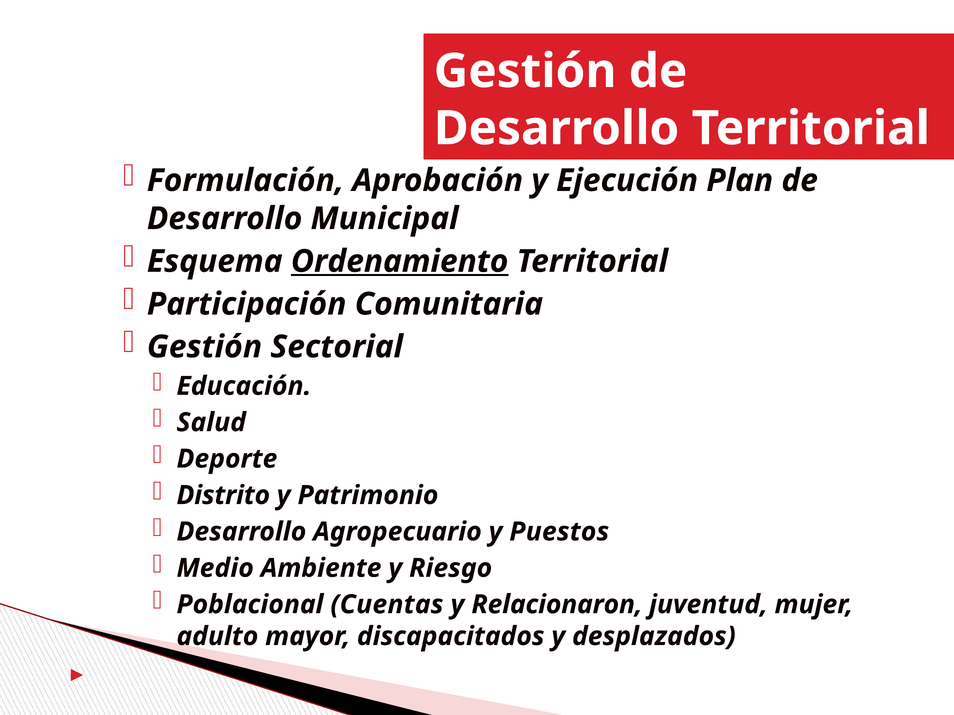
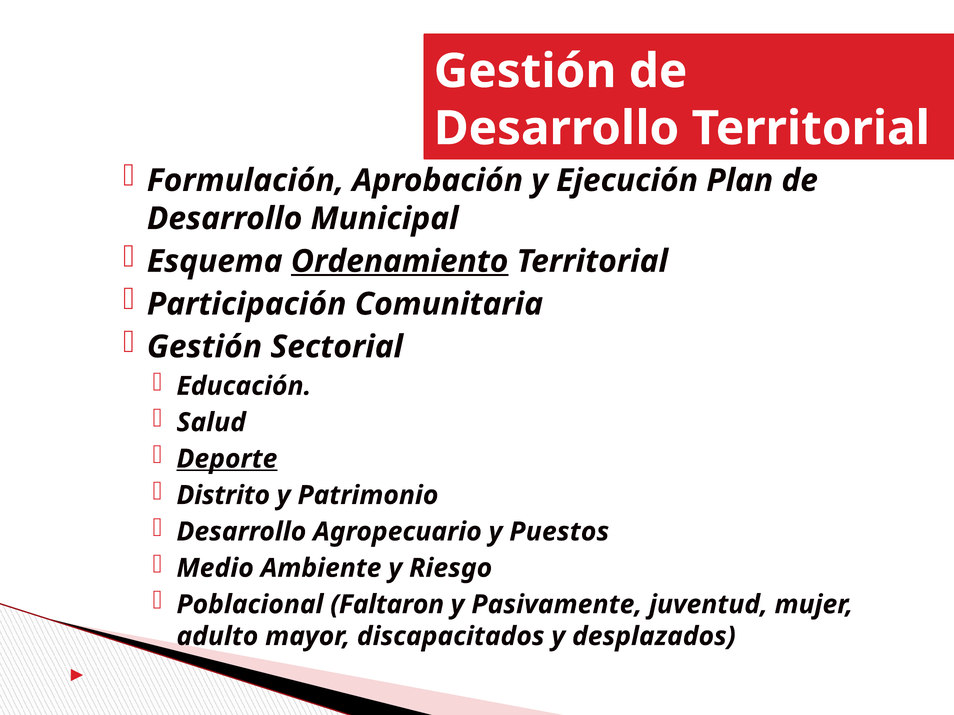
Deporte underline: none -> present
Cuentas: Cuentas -> Faltaron
Relacionaron: Relacionaron -> Pasivamente
